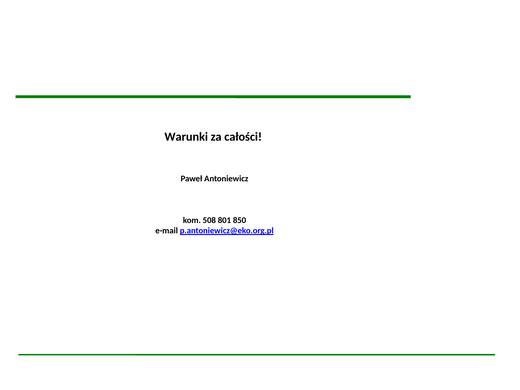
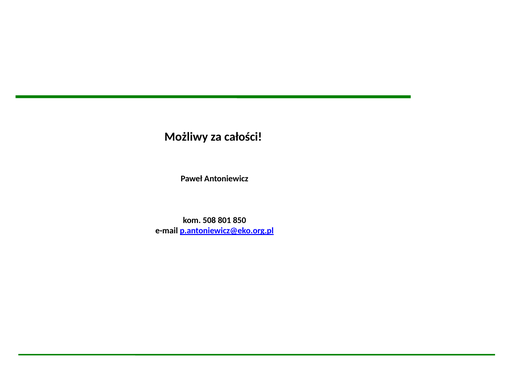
Warunki: Warunki -> Możliwy
